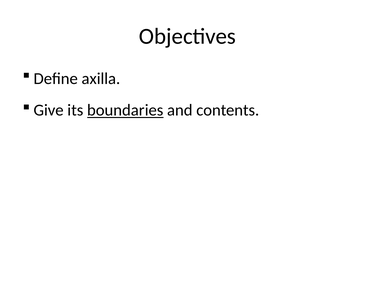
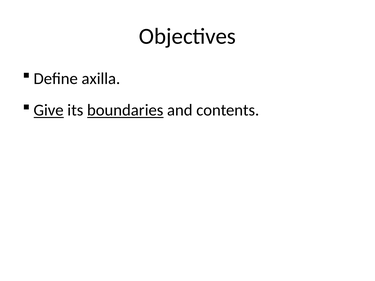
Give underline: none -> present
